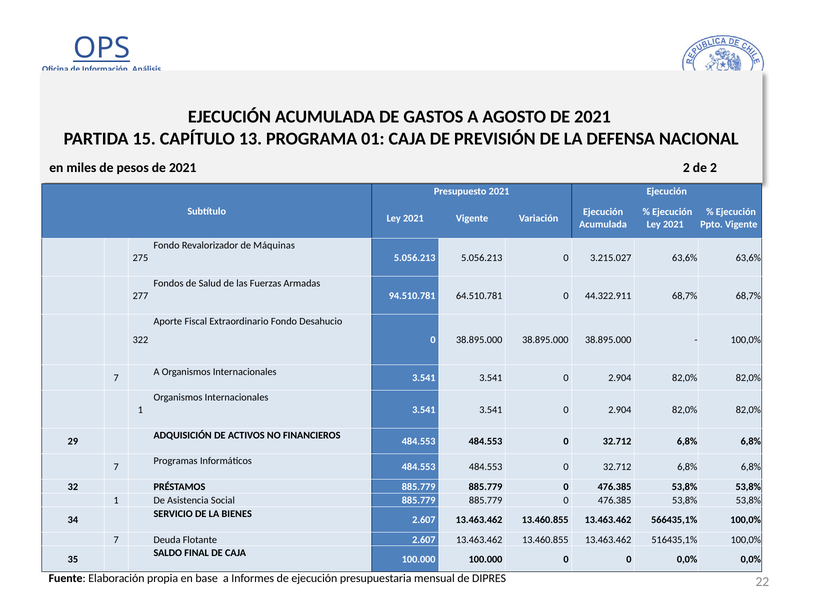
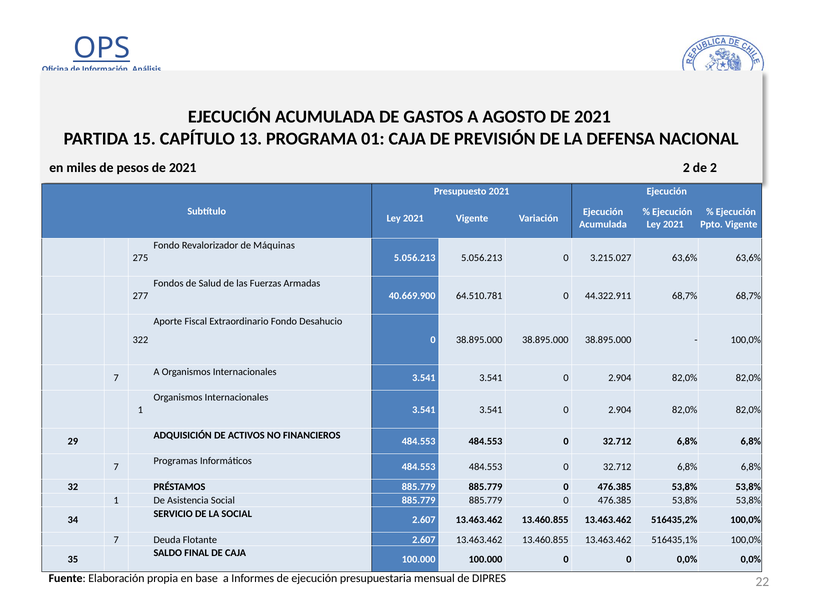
94.510.781: 94.510.781 -> 40.669.900
LA BIENES: BIENES -> SOCIAL
566435,1%: 566435,1% -> 516435,2%
